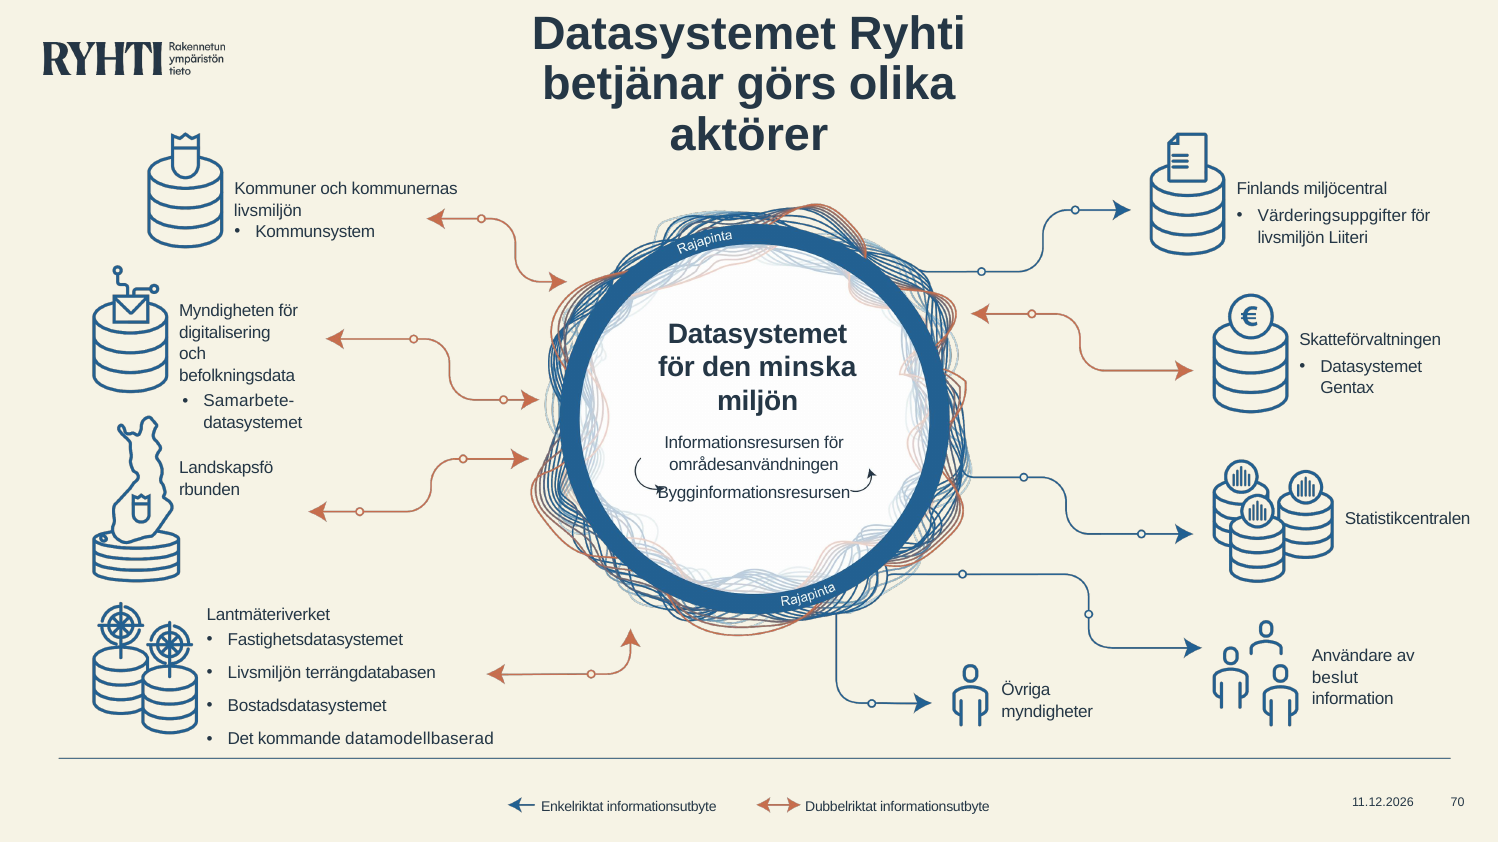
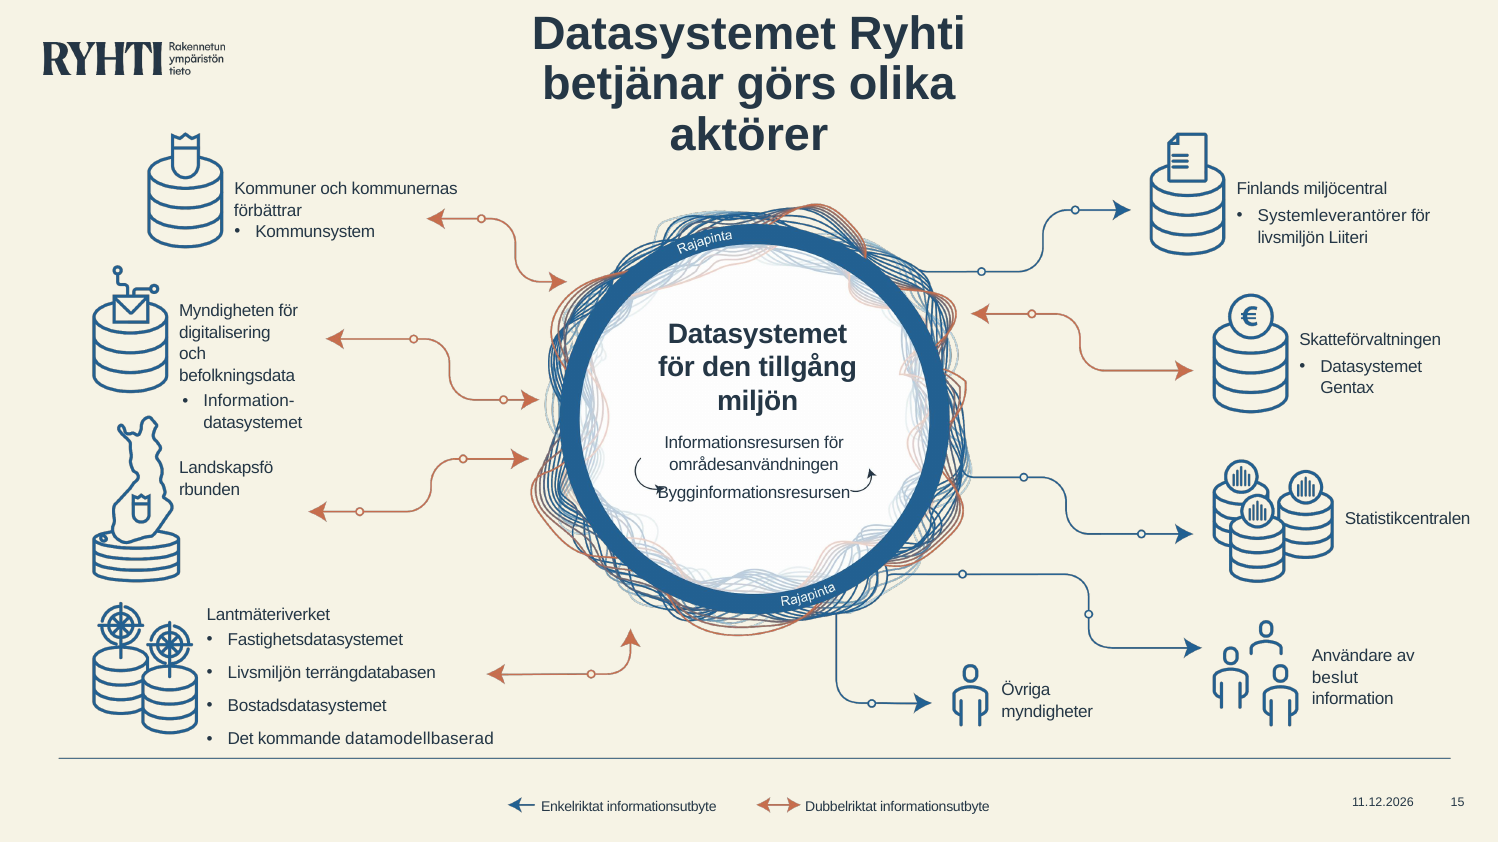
livsmiljön at (268, 211): livsmiljön -> förbättrar
Värderingsuppgifter: Värderingsuppgifter -> Systemleverantörer
minska: minska -> tillgång
Samarbete-: Samarbete- -> Information-
70: 70 -> 15
